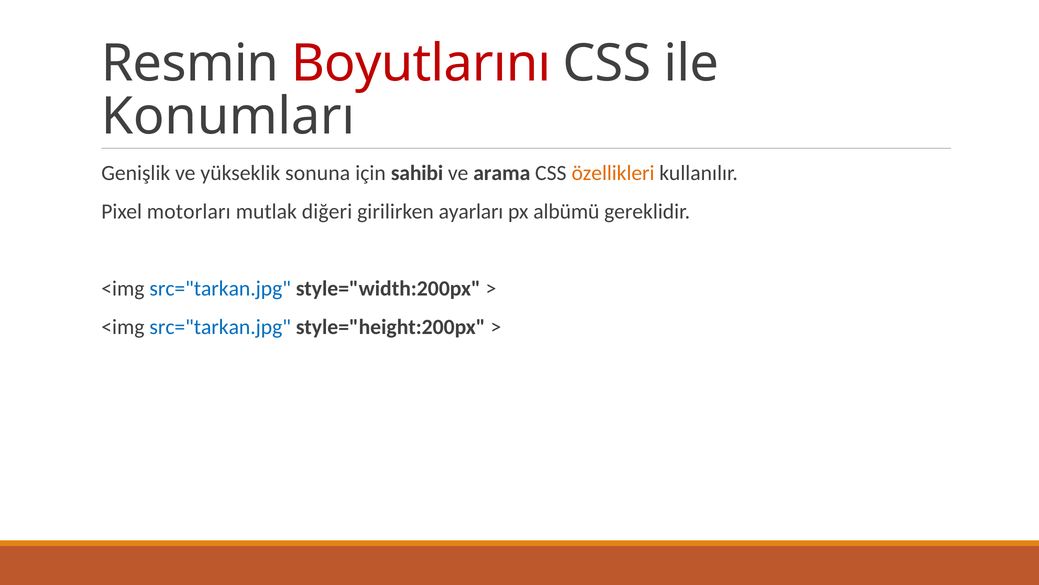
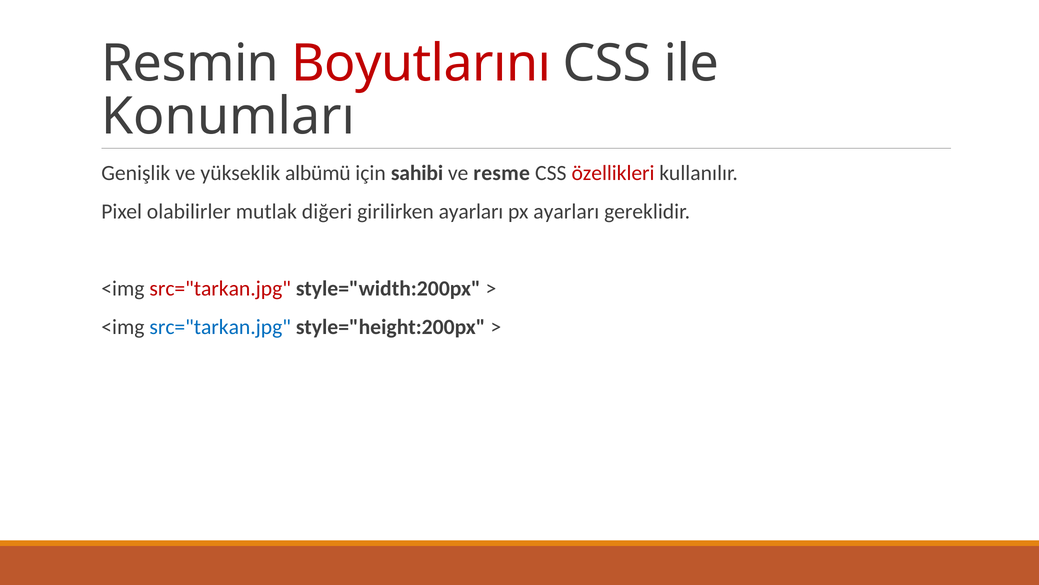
sonuna: sonuna -> albümü
arama: arama -> resme
özellikleri colour: orange -> red
motorları: motorları -> olabilirler
px albümü: albümü -> ayarları
src="tarkan.jpg at (220, 288) colour: blue -> red
